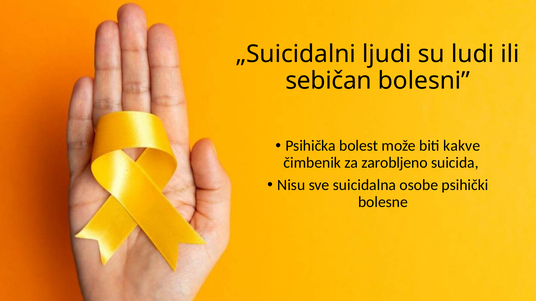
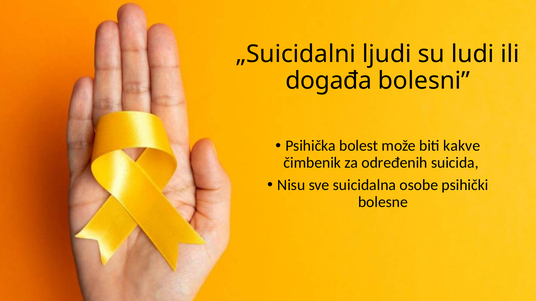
sebičan: sebičan -> događa
zarobljeno: zarobljeno -> određenih
